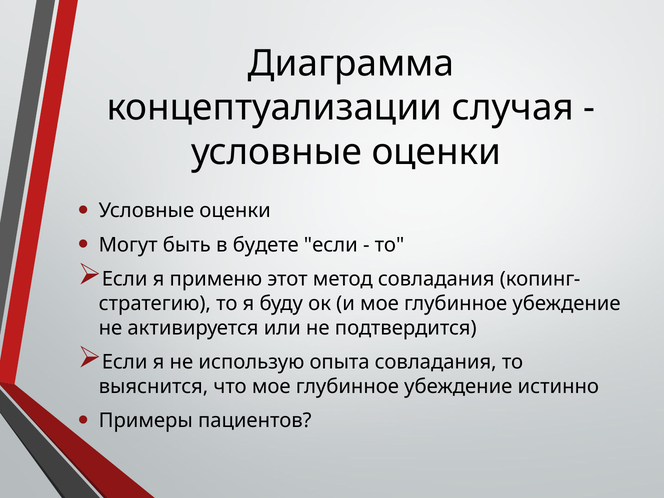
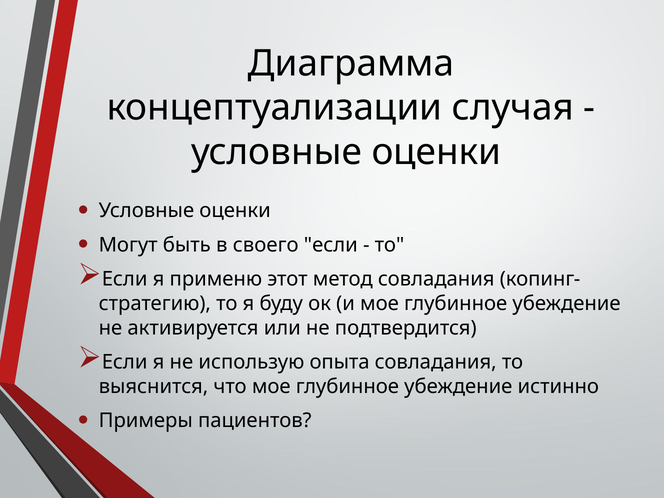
будете: будете -> своего
